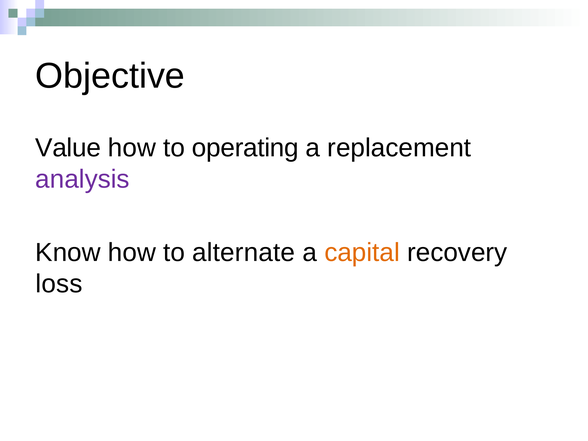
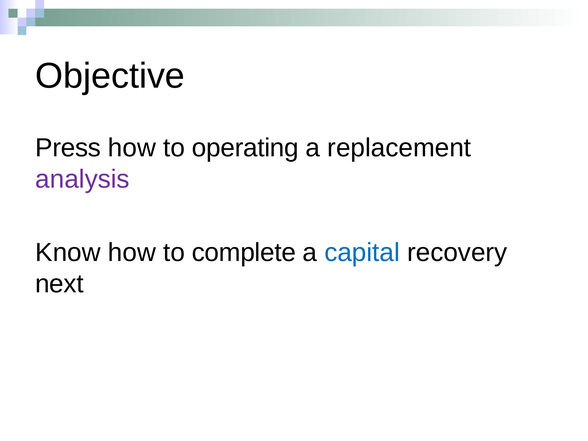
Value: Value -> Press
alternate: alternate -> complete
capital colour: orange -> blue
loss: loss -> next
